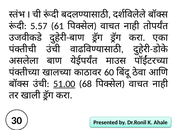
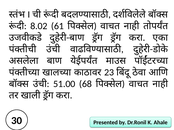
5.57: 5.57 -> 8.02
60: 60 -> 23
51.00 underline: present -> none
